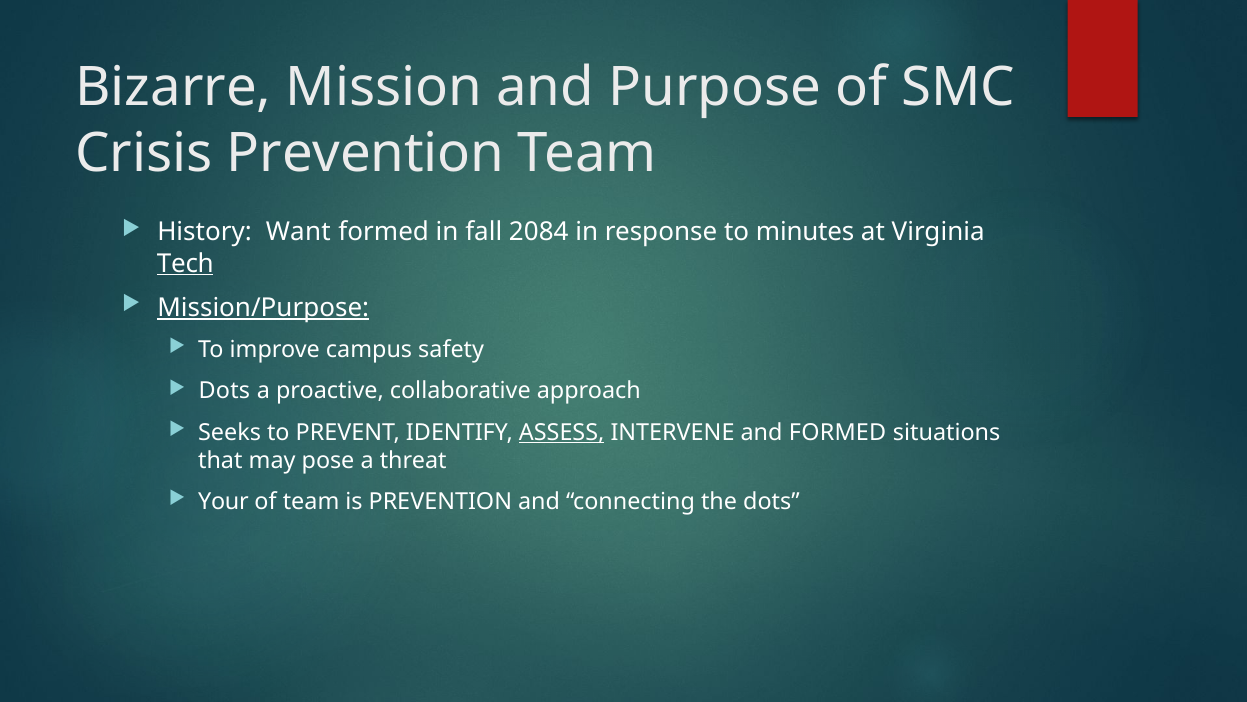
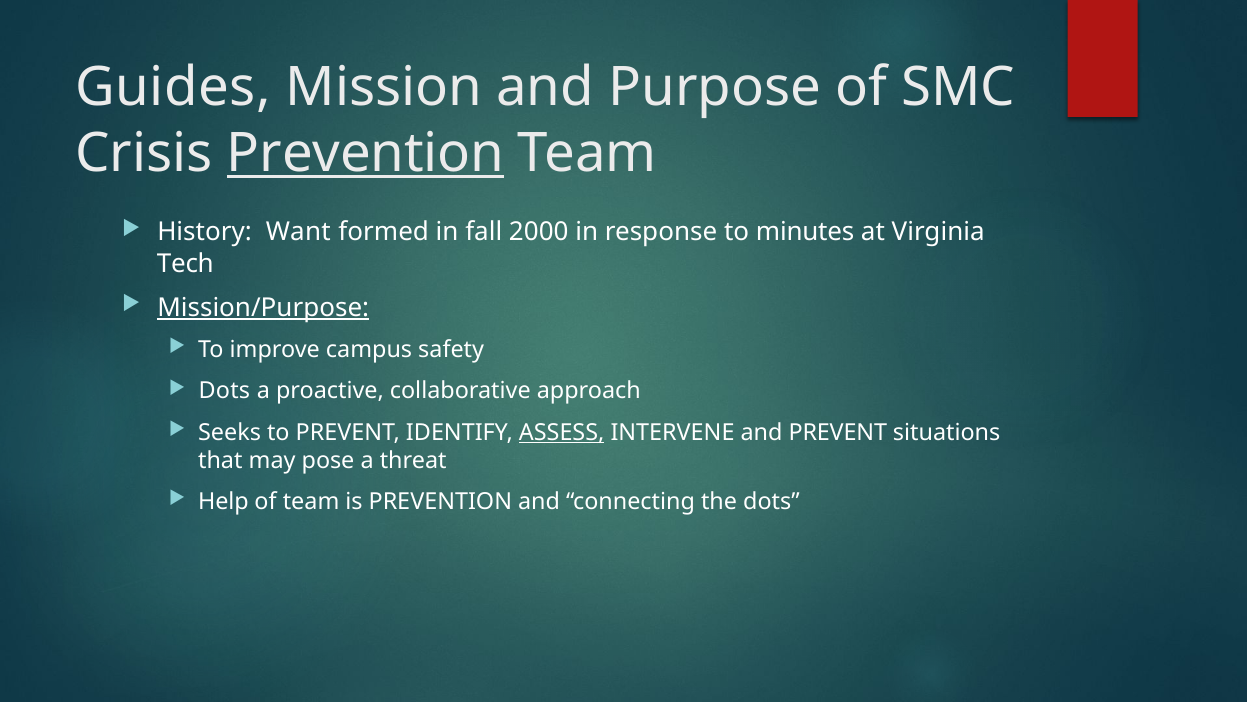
Bizarre: Bizarre -> Guides
Prevention at (365, 153) underline: none -> present
2084: 2084 -> 2000
Tech underline: present -> none
and FORMED: FORMED -> PREVENT
Your: Your -> Help
